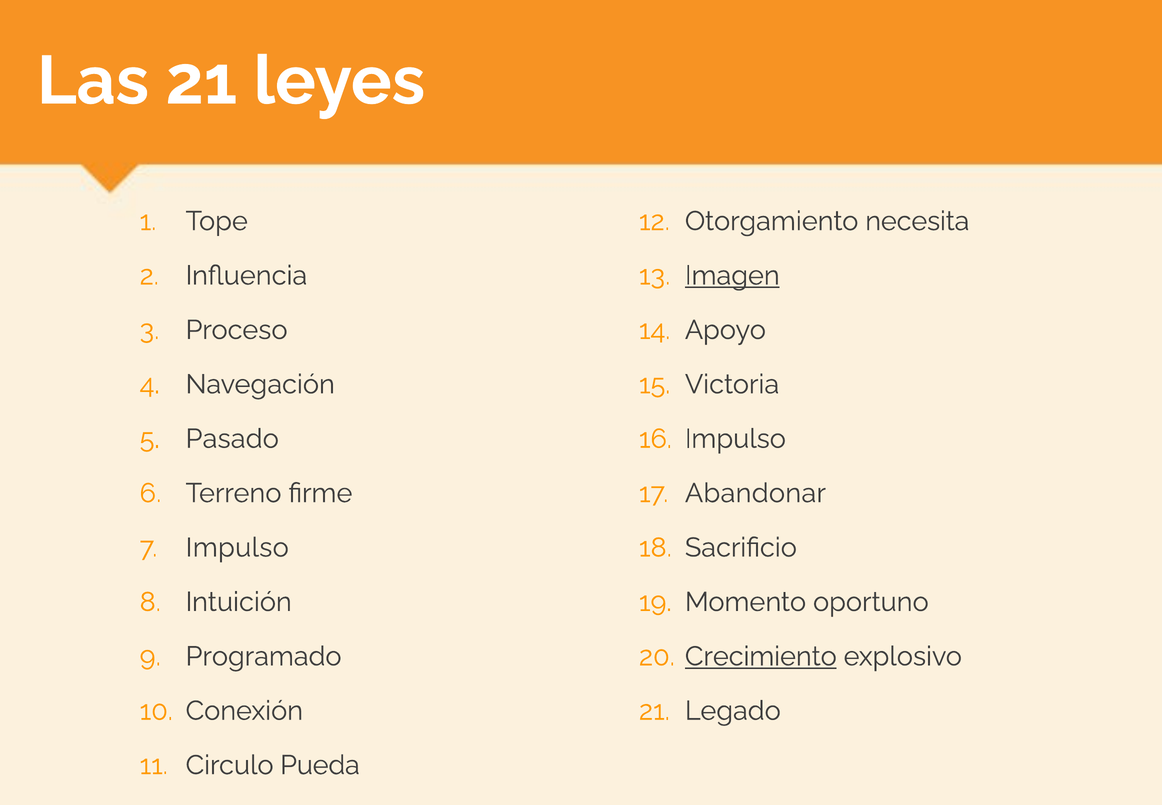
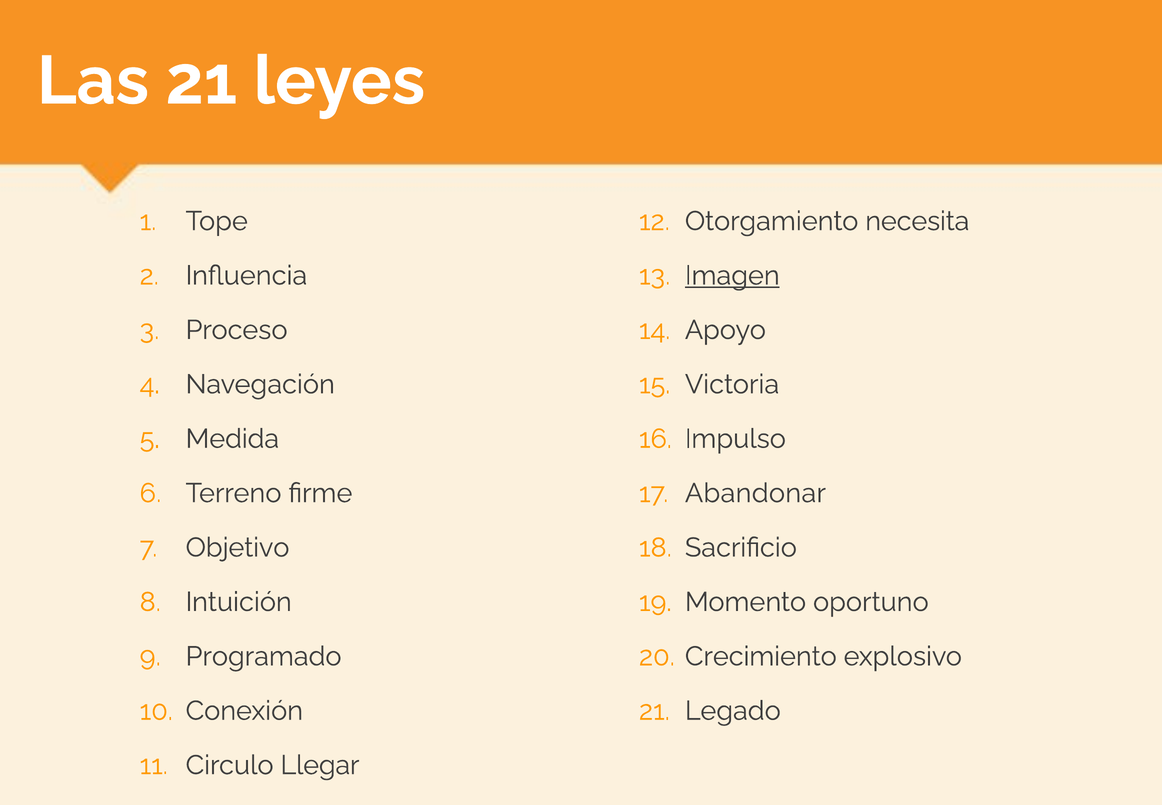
Pasado: Pasado -> Medida
Impulso at (237, 548): Impulso -> Objetivo
Crecimiento underline: present -> none
Pueda: Pueda -> Llegar
